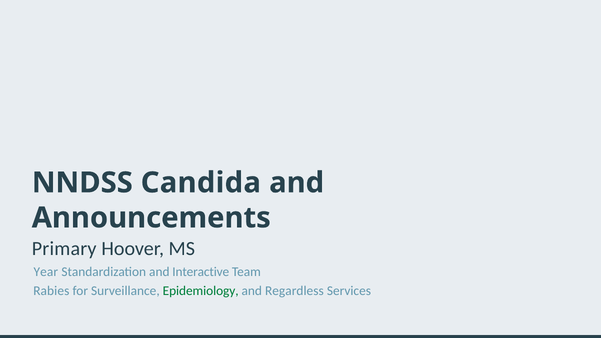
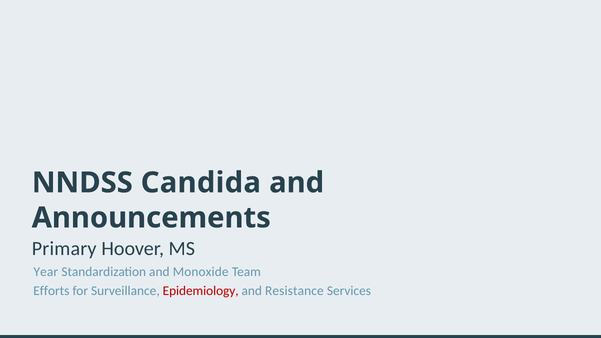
Interactive: Interactive -> Monoxide
Rabies: Rabies -> Efforts
Epidemiology colour: green -> red
Regardless: Regardless -> Resistance
